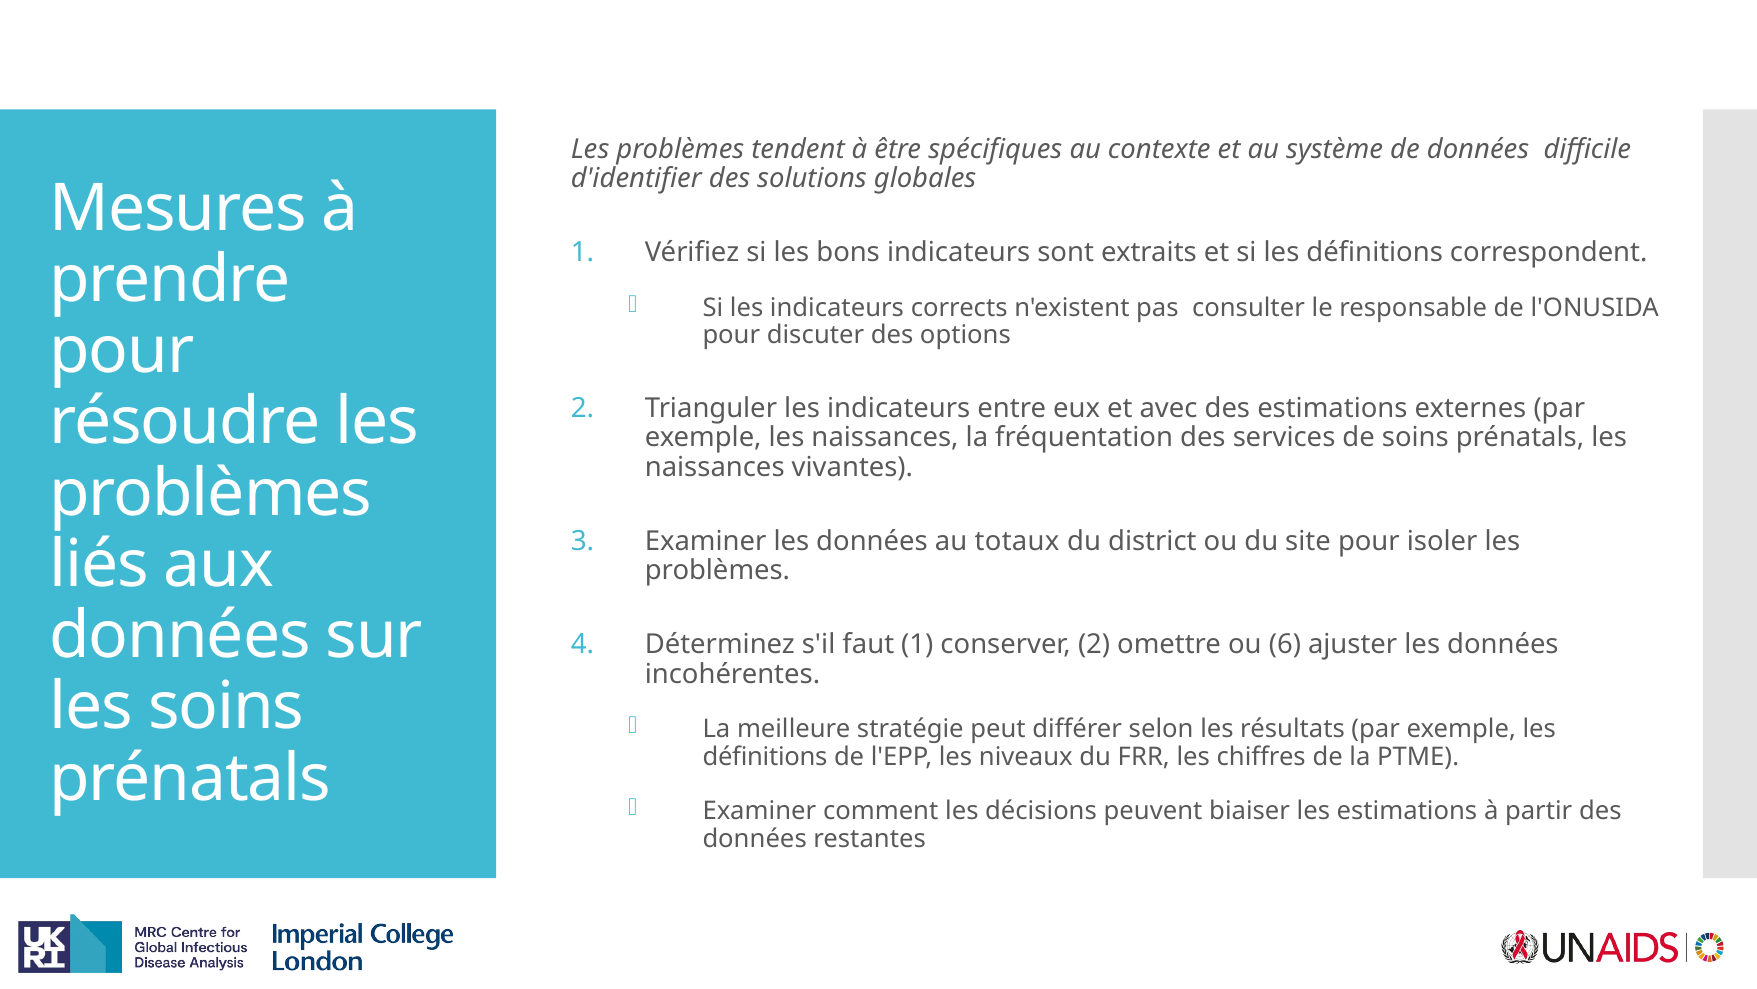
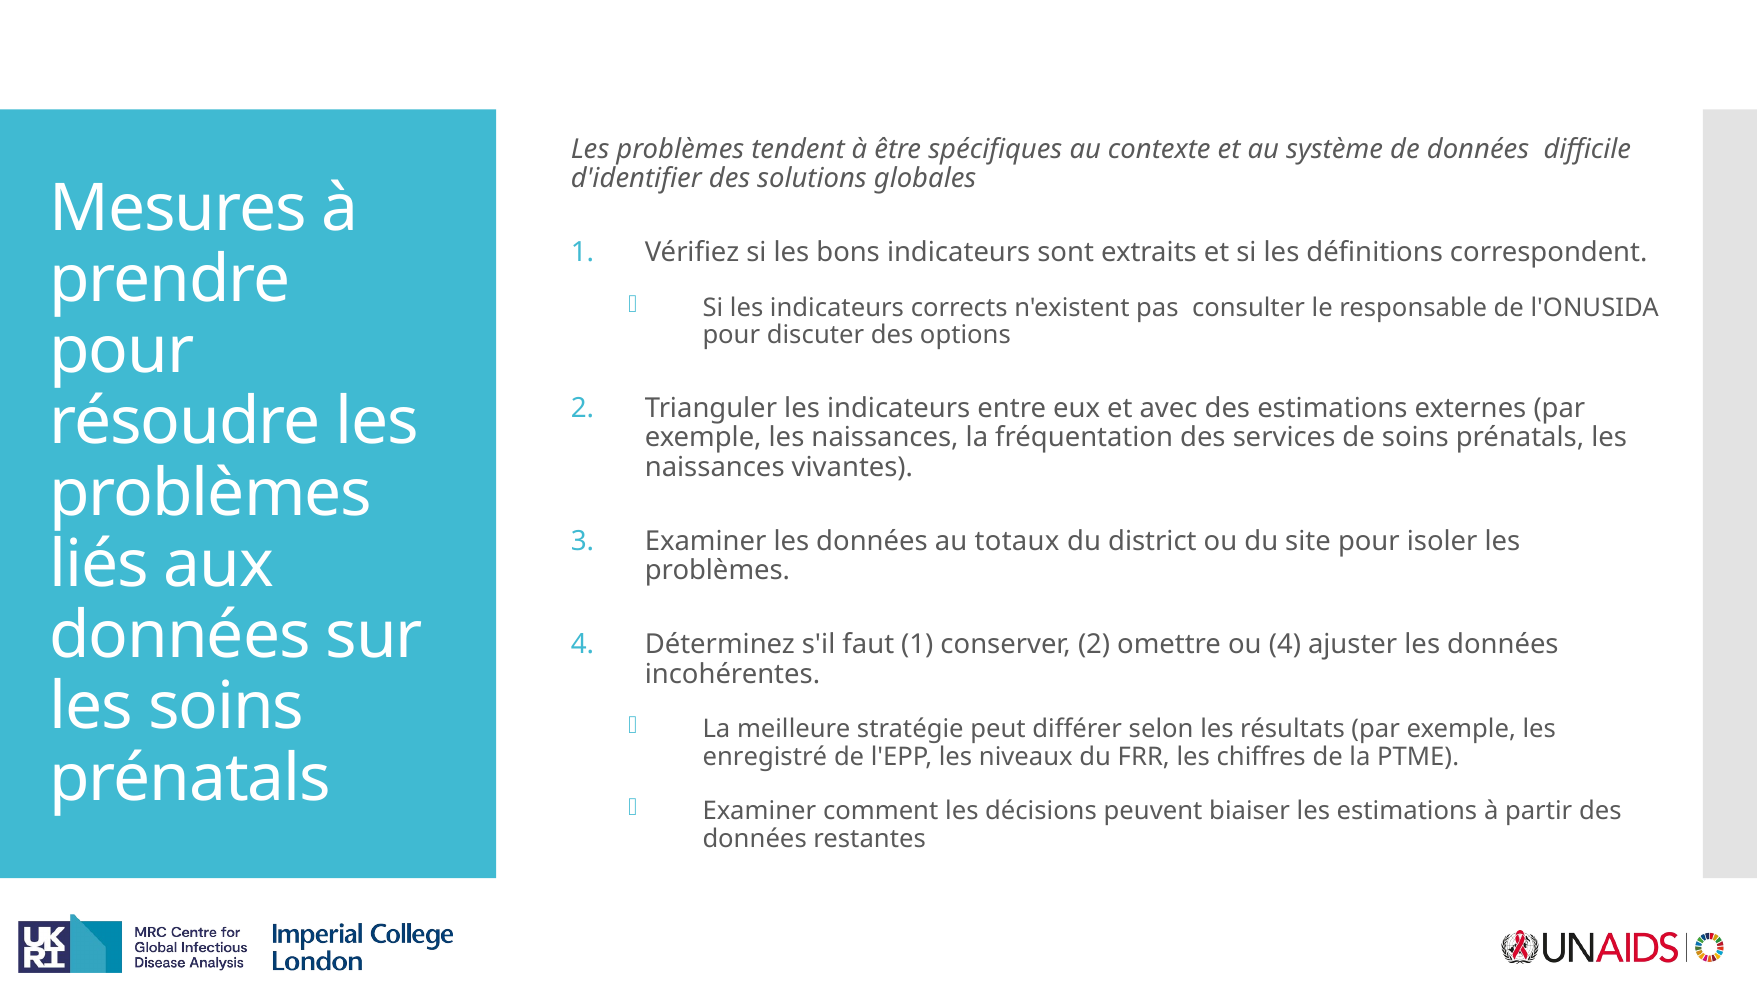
ou 6: 6 -> 4
définitions at (765, 757): définitions -> enregistré
